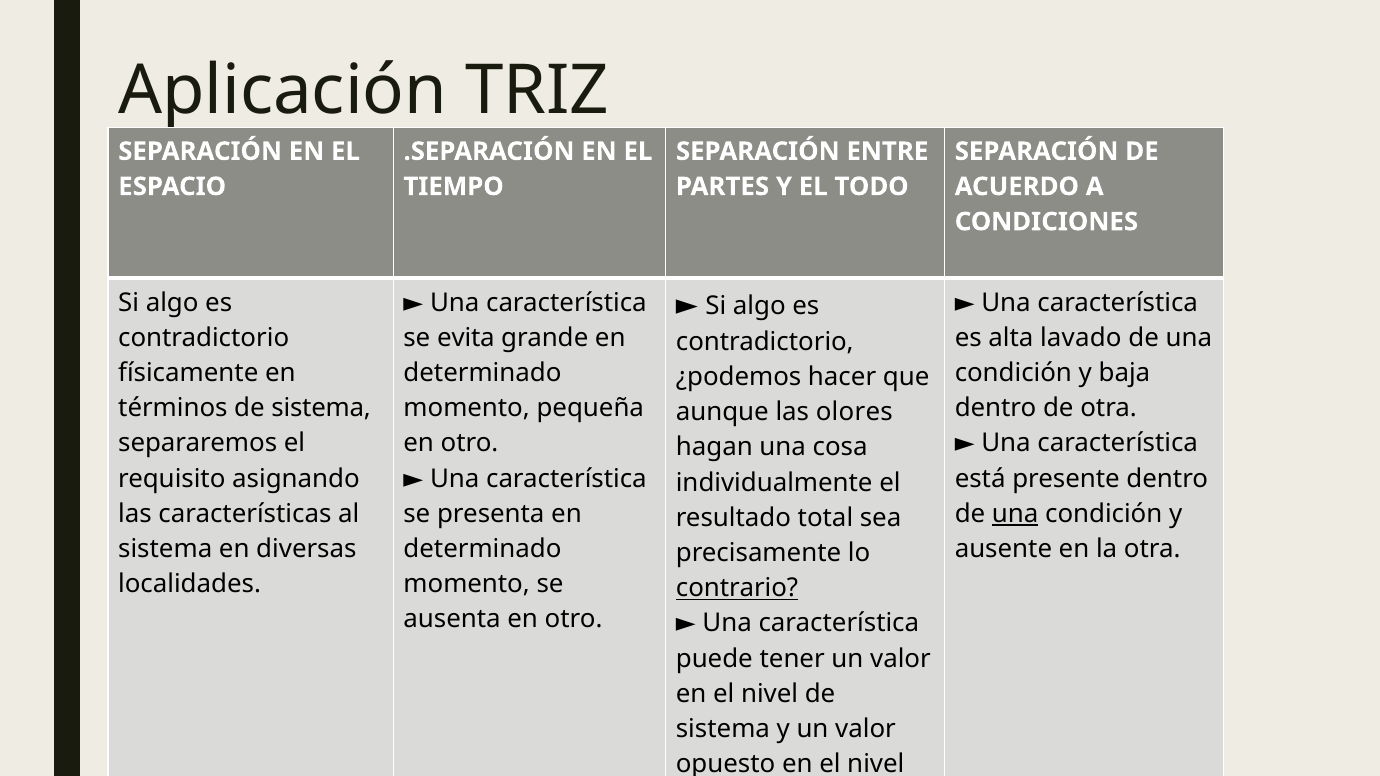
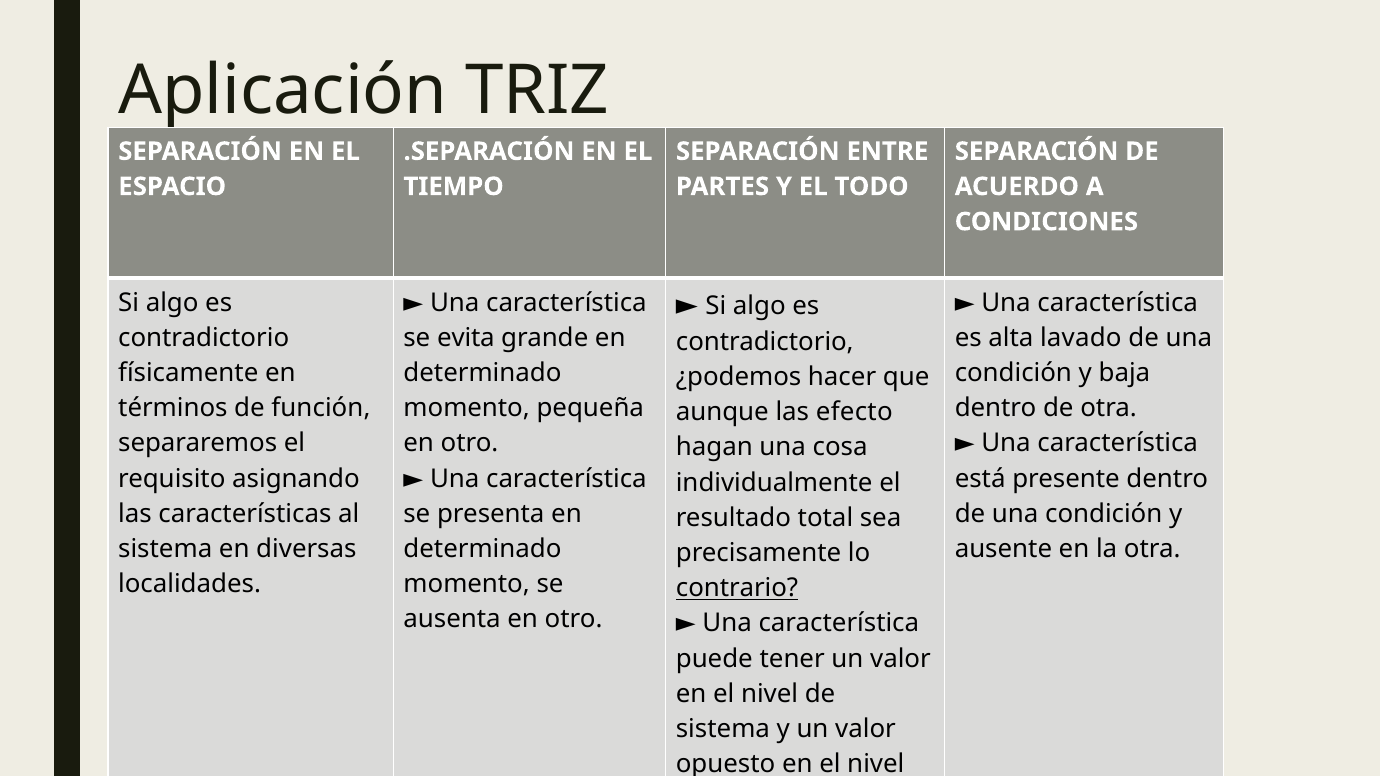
términos de sistema: sistema -> función
olores: olores -> efecto
una at (1015, 514) underline: present -> none
